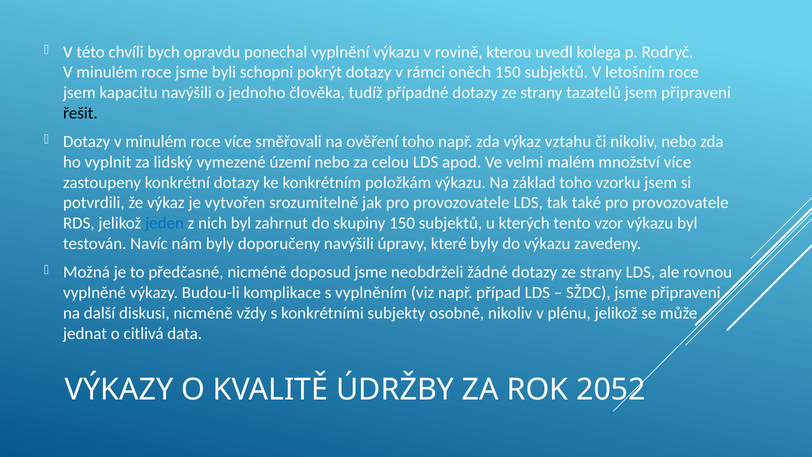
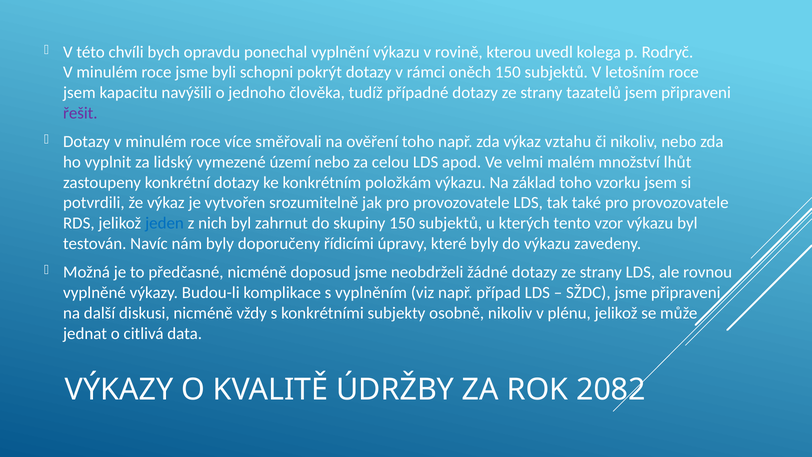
řešit colour: black -> purple
množství více: více -> lhůt
doporučeny navýšili: navýšili -> řídicími
2052: 2052 -> 2082
